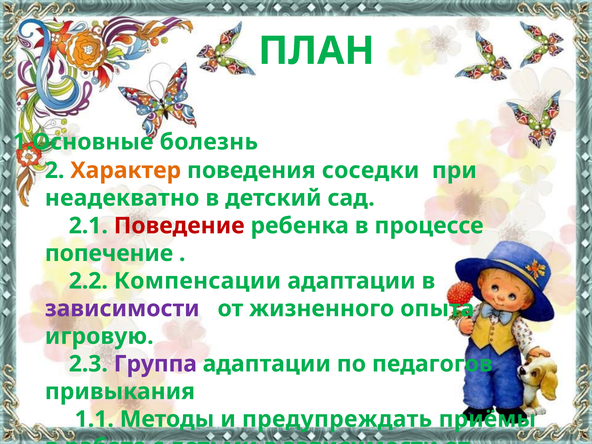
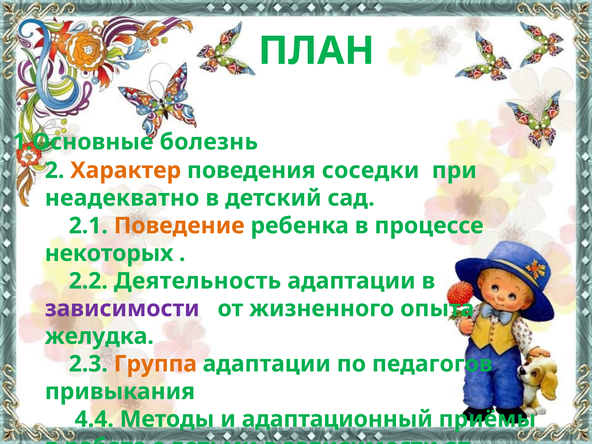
Поведение colour: red -> orange
попечение: попечение -> некоторых
Компенсации: Компенсации -> Деятельность
игровую: игровую -> желудка
Группа colour: purple -> orange
1.1: 1.1 -> 4.4
предупреждать: предупреждать -> адаптационный
